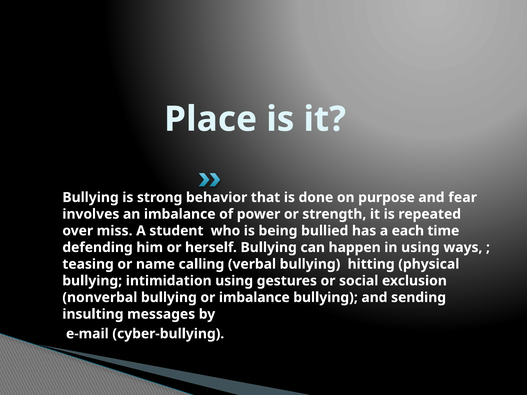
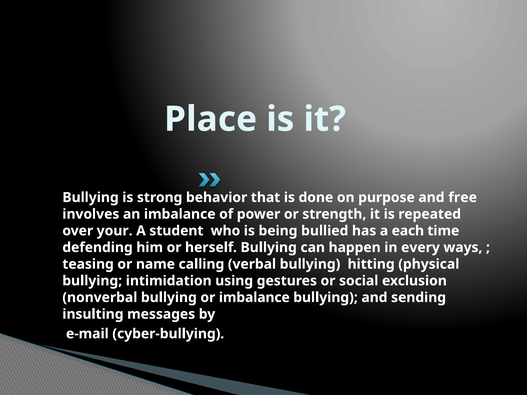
fear: fear -> free
miss: miss -> your
in using: using -> every
